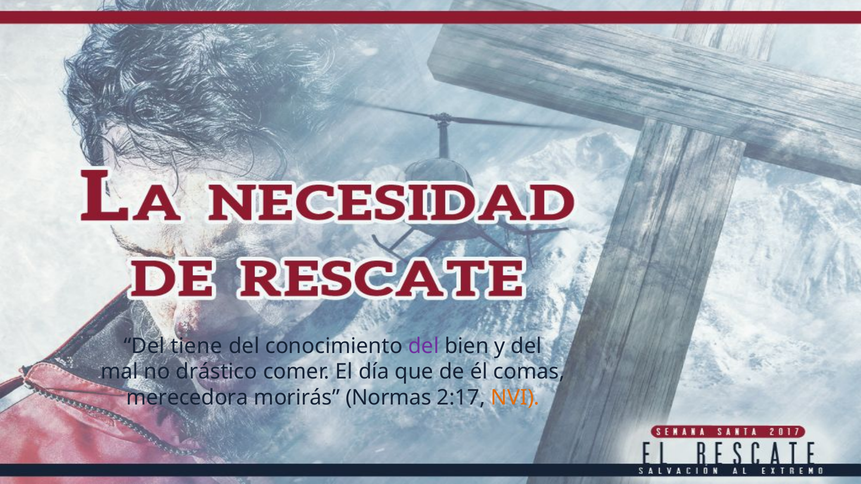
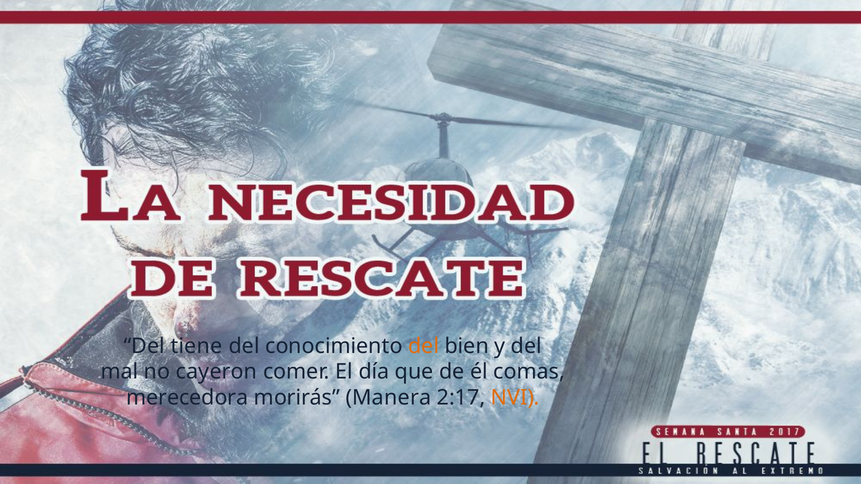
del at (424, 346) colour: purple -> orange
drástico: drástico -> cayeron
Normas: Normas -> Manera
